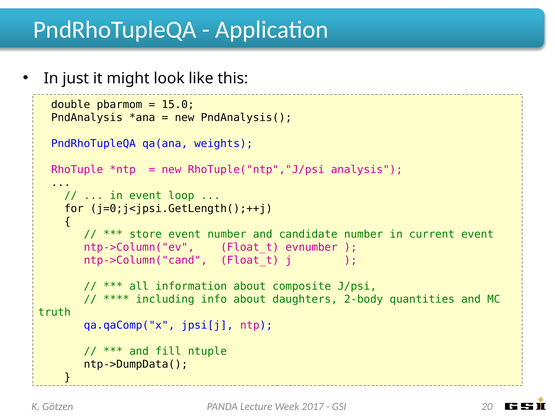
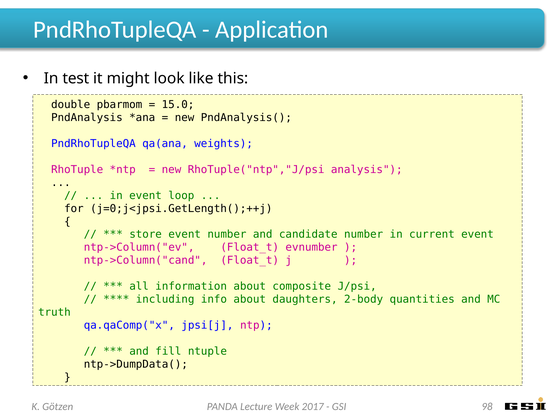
just: just -> test
20: 20 -> 98
